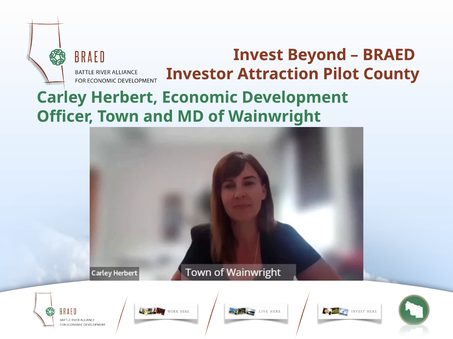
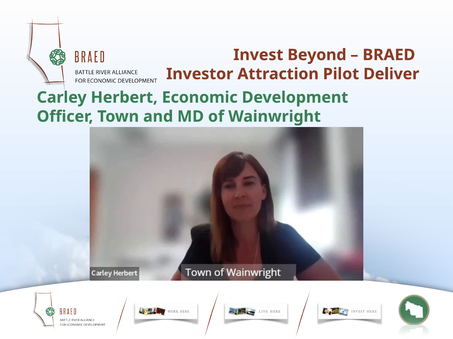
County: County -> Deliver
